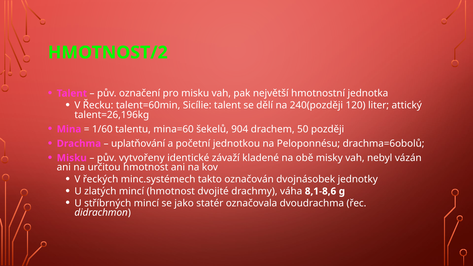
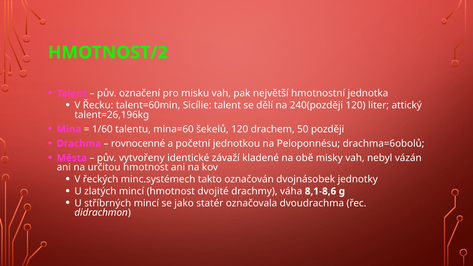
šekelů 904: 904 -> 120
uplatňování: uplatňování -> rovnocenné
Misku at (72, 158): Misku -> Města
